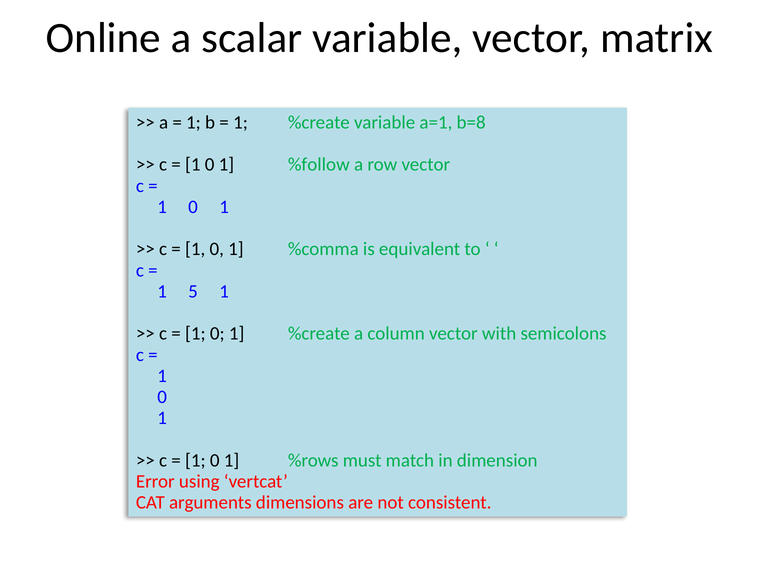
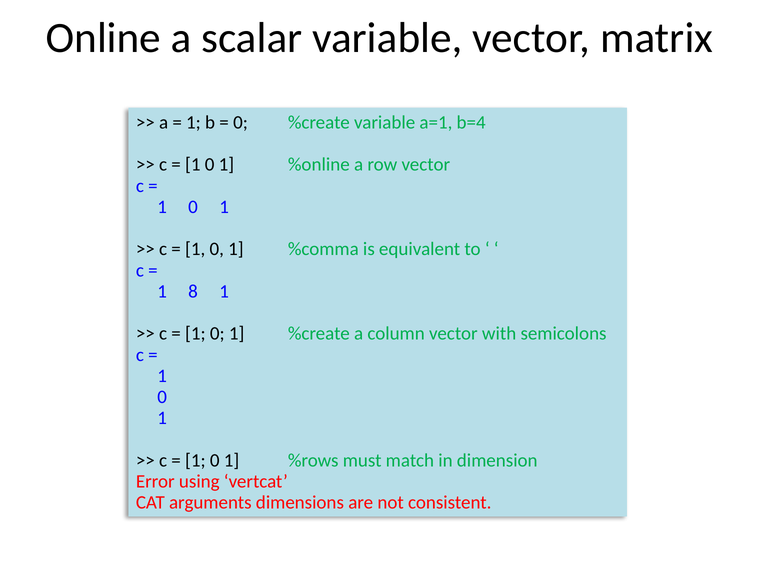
1 at (240, 122): 1 -> 0
b=8: b=8 -> b=4
%follow: %follow -> %online
5: 5 -> 8
